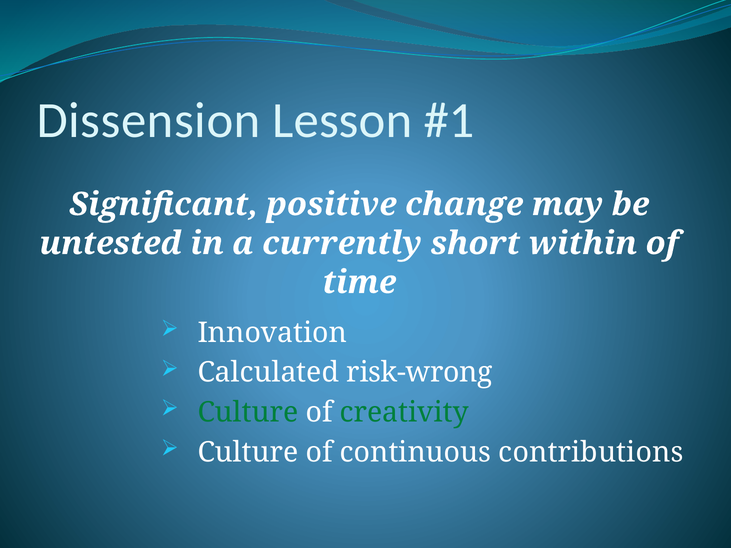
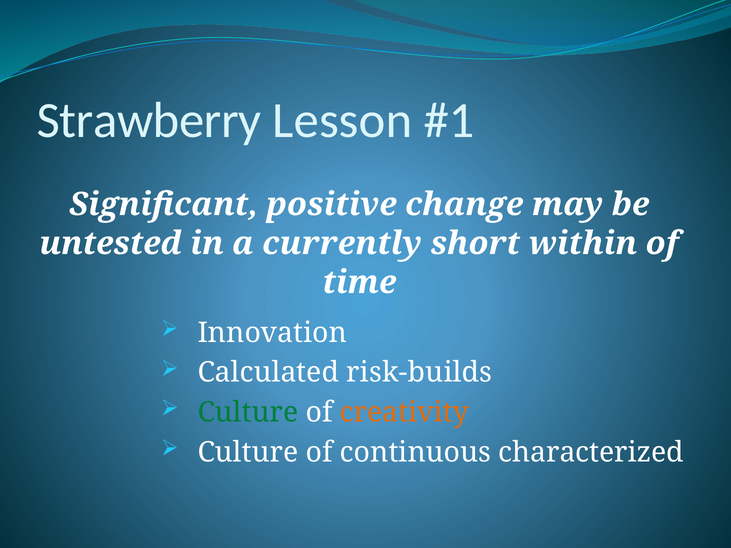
Dissension: Dissension -> Strawberry
risk-wrong: risk-wrong -> risk-builds
creativity colour: green -> orange
contributions: contributions -> characterized
